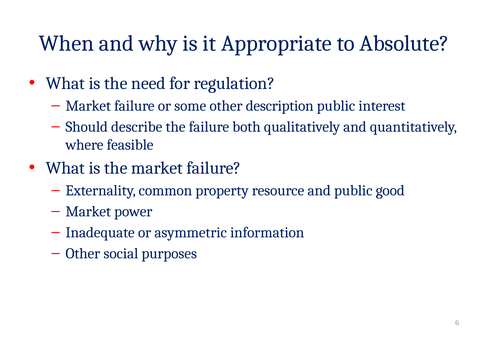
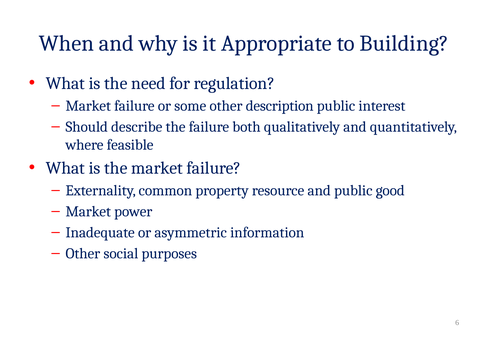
Absolute: Absolute -> Building
